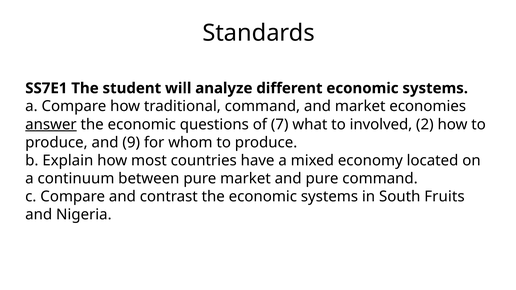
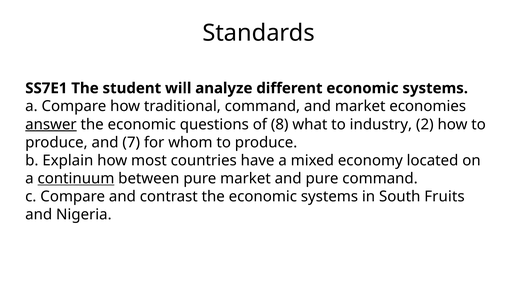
7: 7 -> 8
involved: involved -> industry
9: 9 -> 7
continuum underline: none -> present
